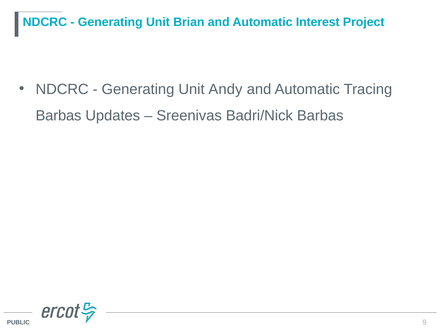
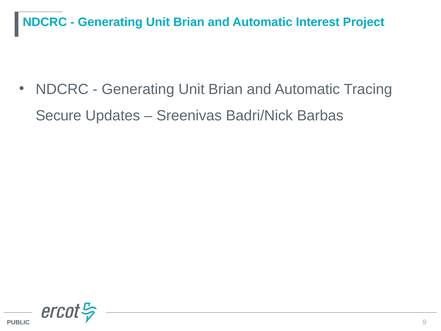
Andy at (225, 89): Andy -> Brian
Barbas at (59, 116): Barbas -> Secure
